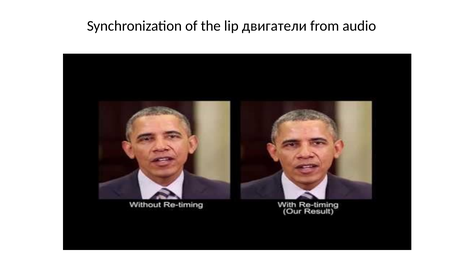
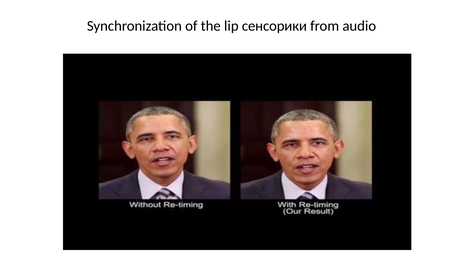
двигатели: двигатели -> сенсорики
